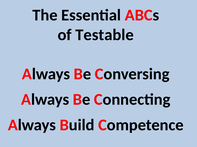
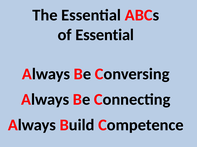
of Testable: Testable -> Essential
